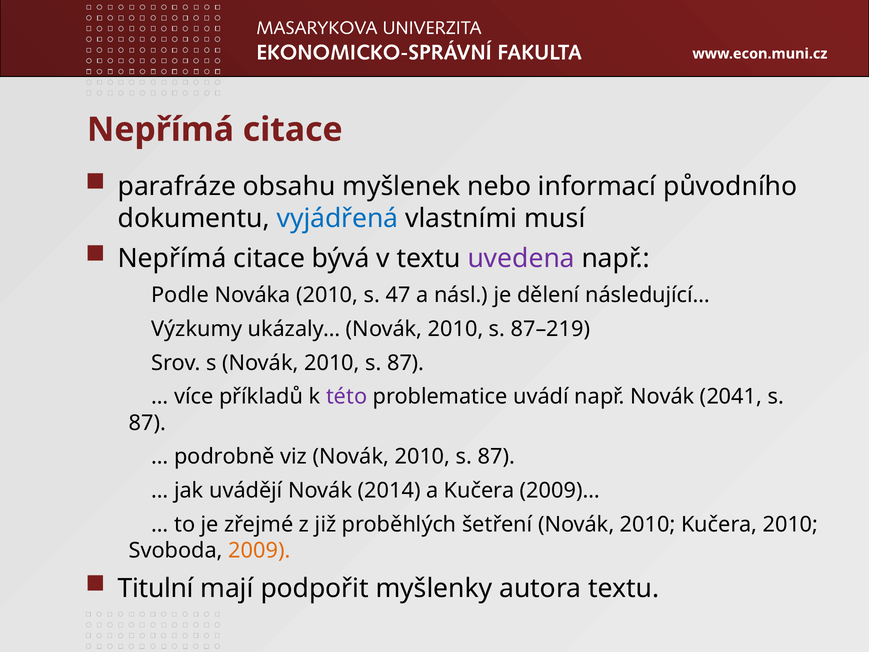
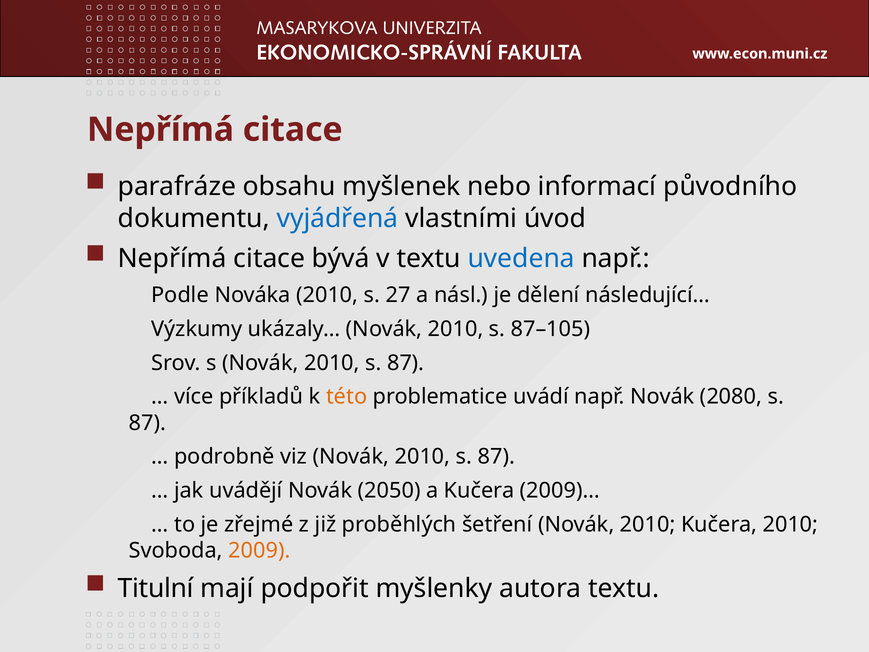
musí: musí -> úvod
uvedena colour: purple -> blue
47: 47 -> 27
87–219: 87–219 -> 87–105
této colour: purple -> orange
2041: 2041 -> 2080
2014: 2014 -> 2050
